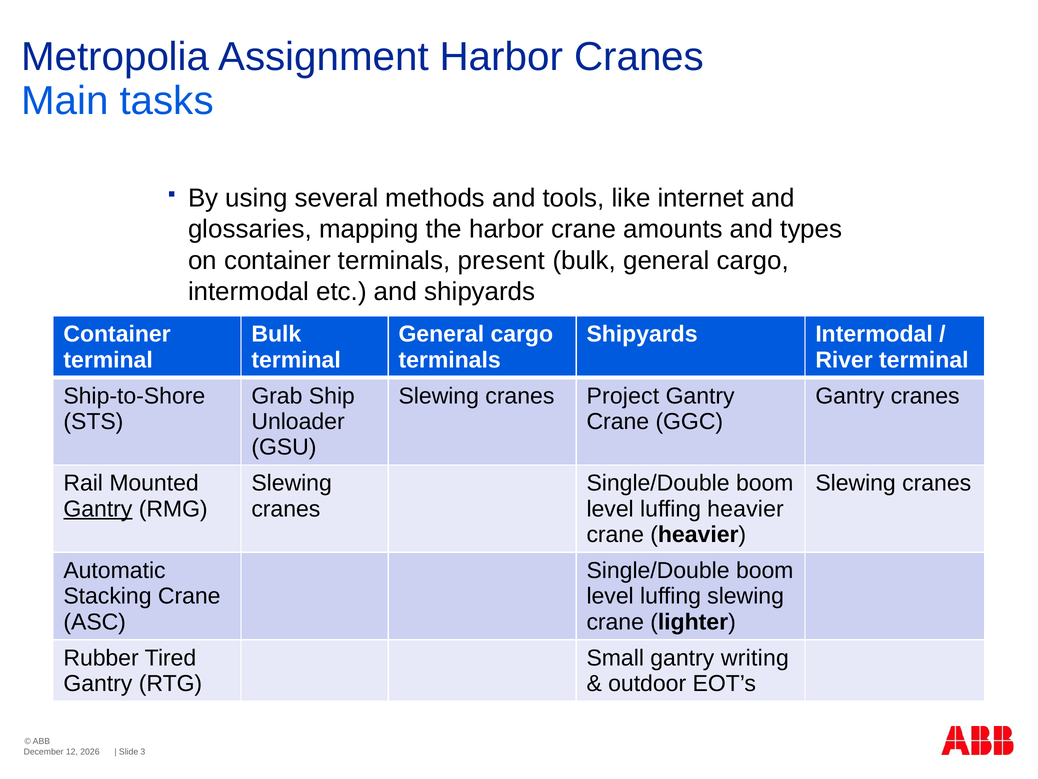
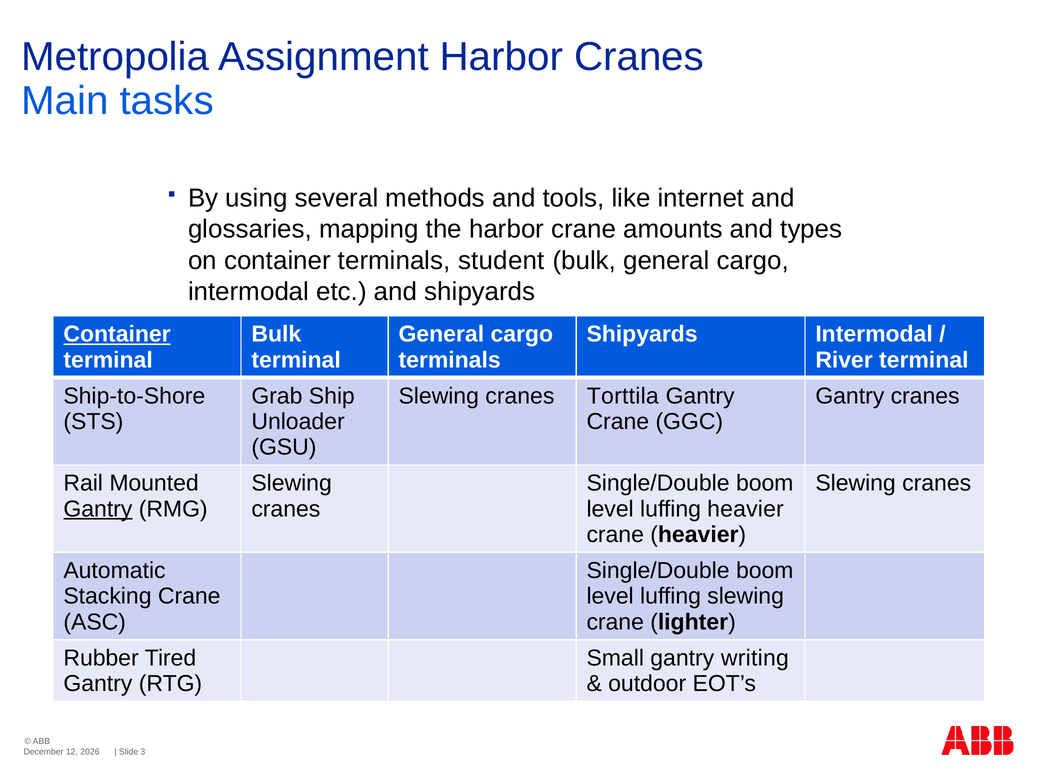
present: present -> student
Container at (117, 334) underline: none -> present
Project: Project -> Torttila
